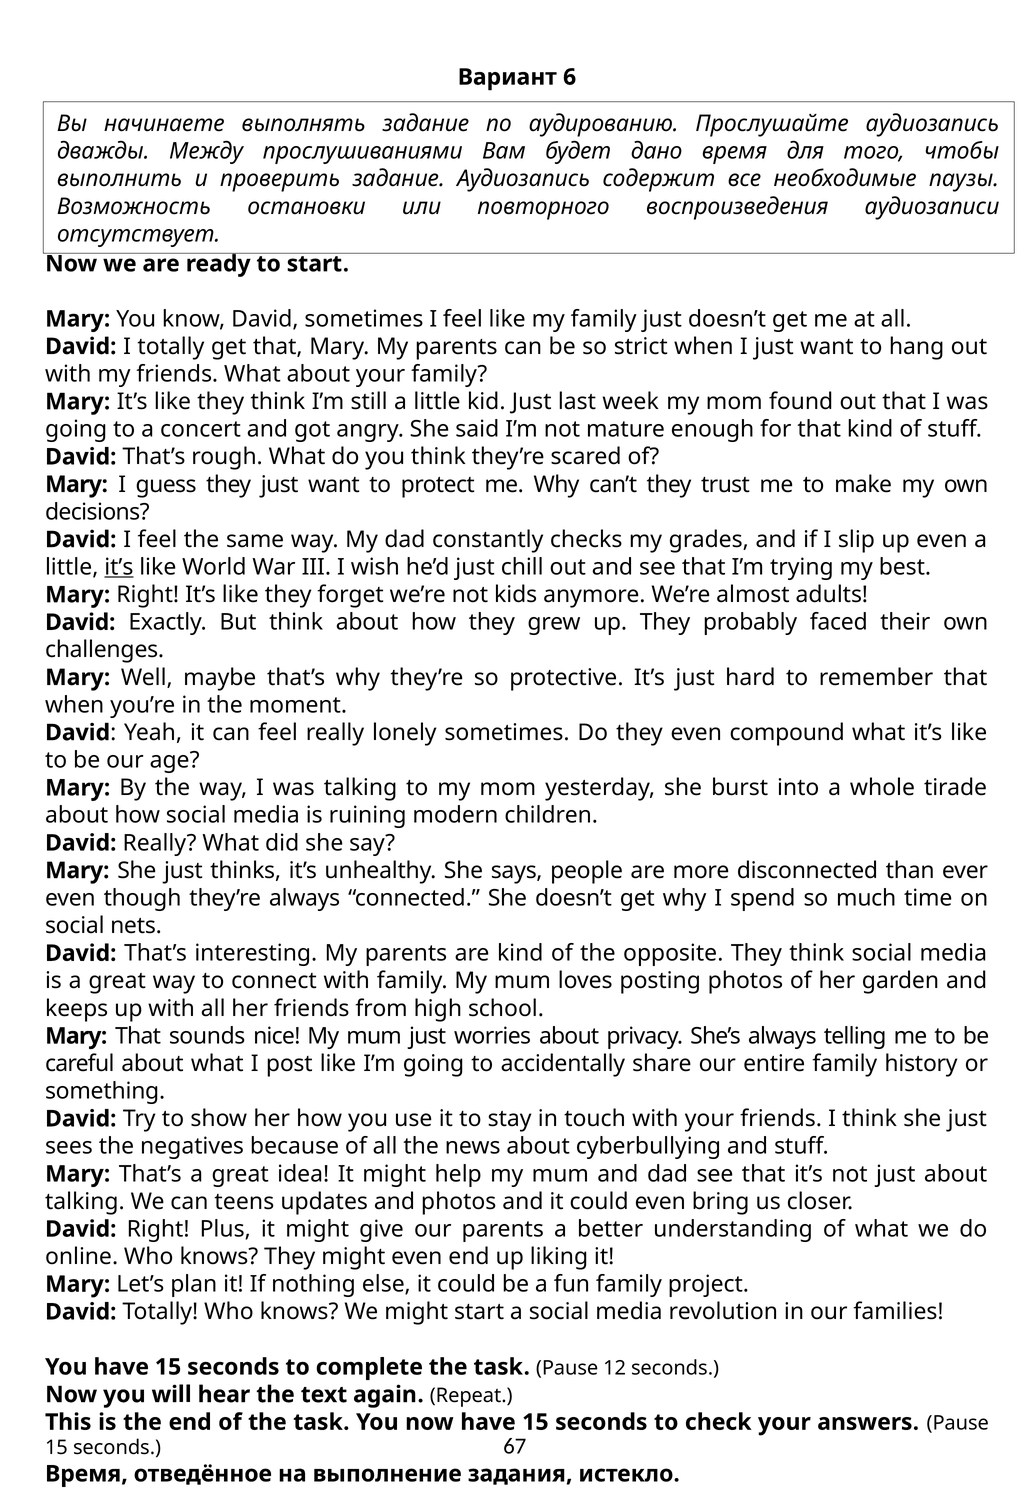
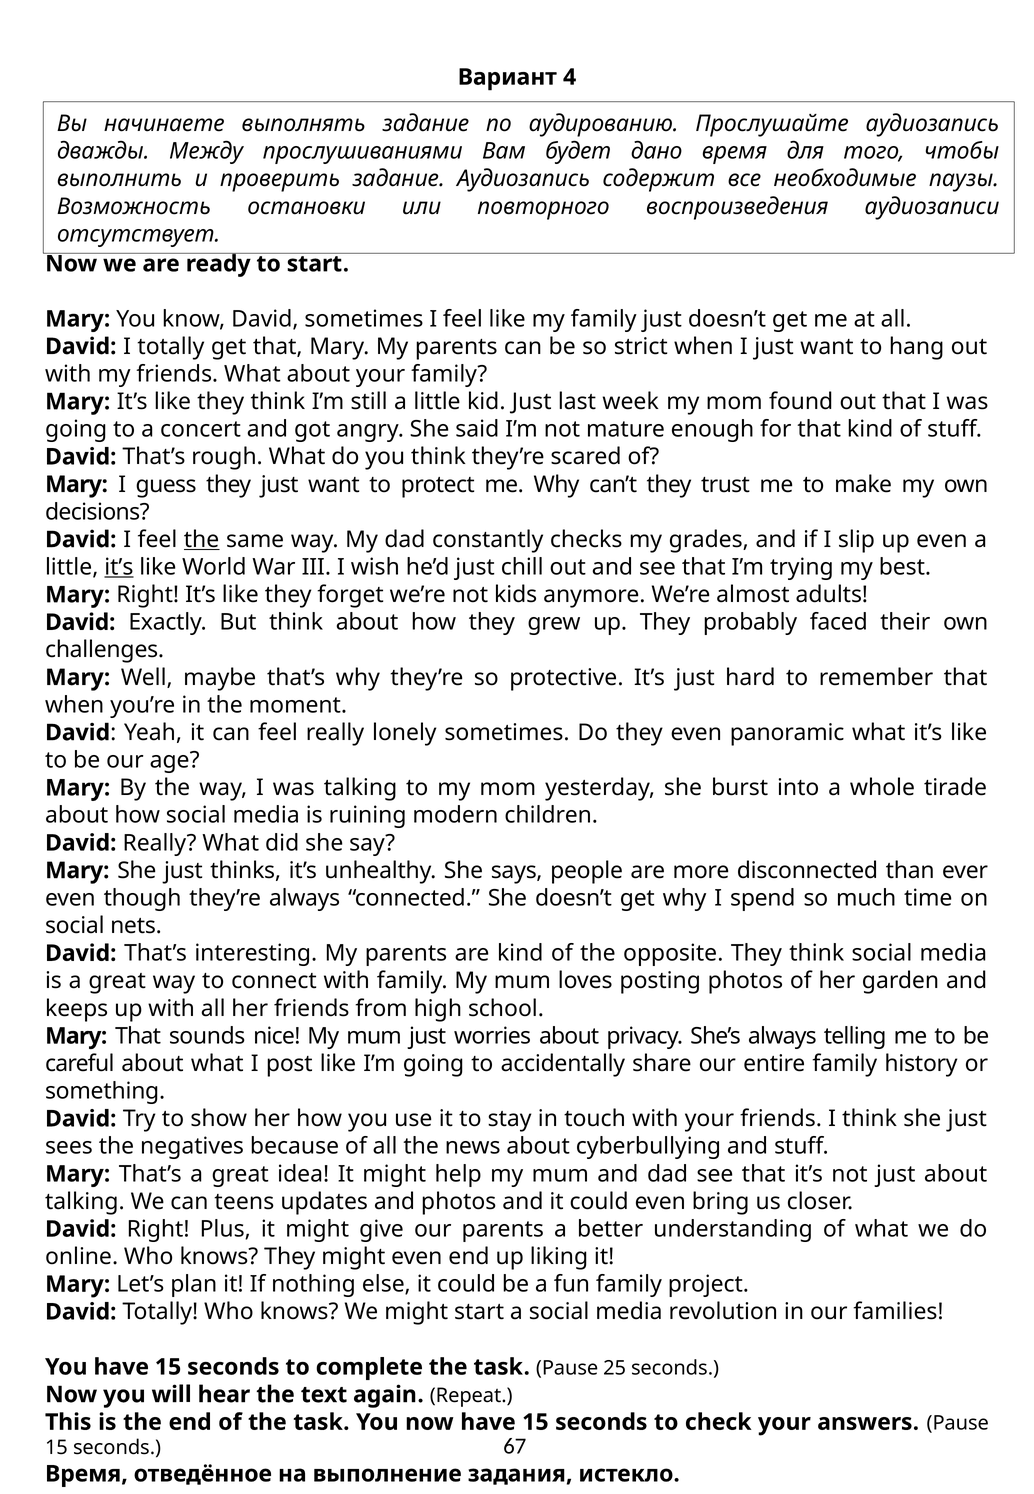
6: 6 -> 4
the at (202, 539) underline: none -> present
compound: compound -> panoramic
12: 12 -> 25
